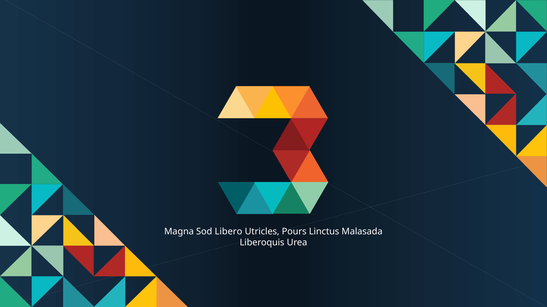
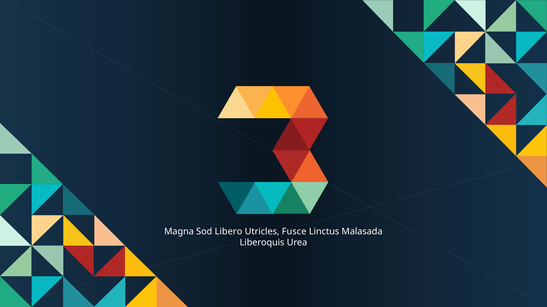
Pours: Pours -> Fusce
